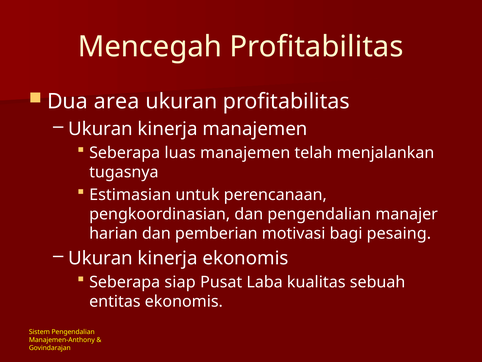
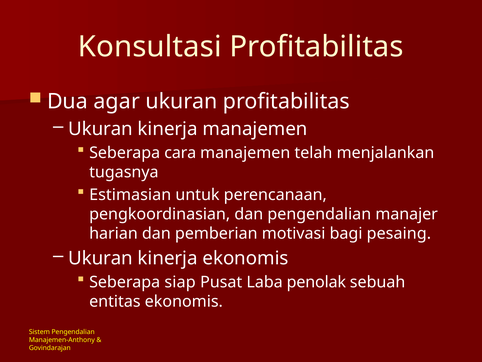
Mencegah: Mencegah -> Konsultasi
area: area -> agar
luas: luas -> cara
kualitas: kualitas -> penolak
